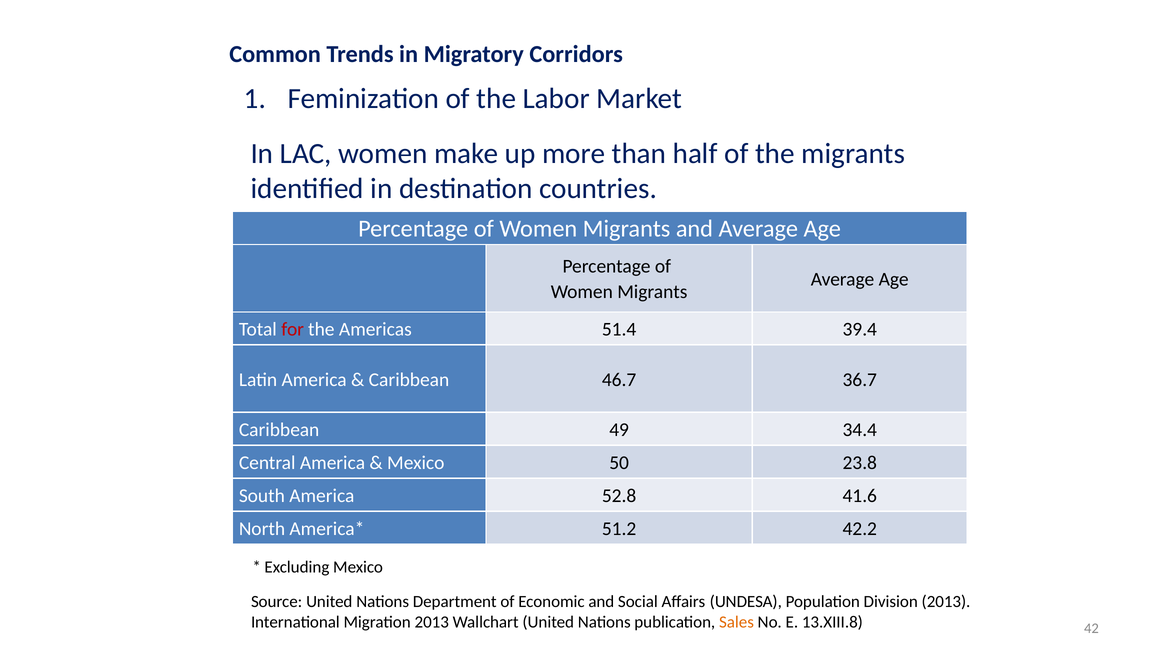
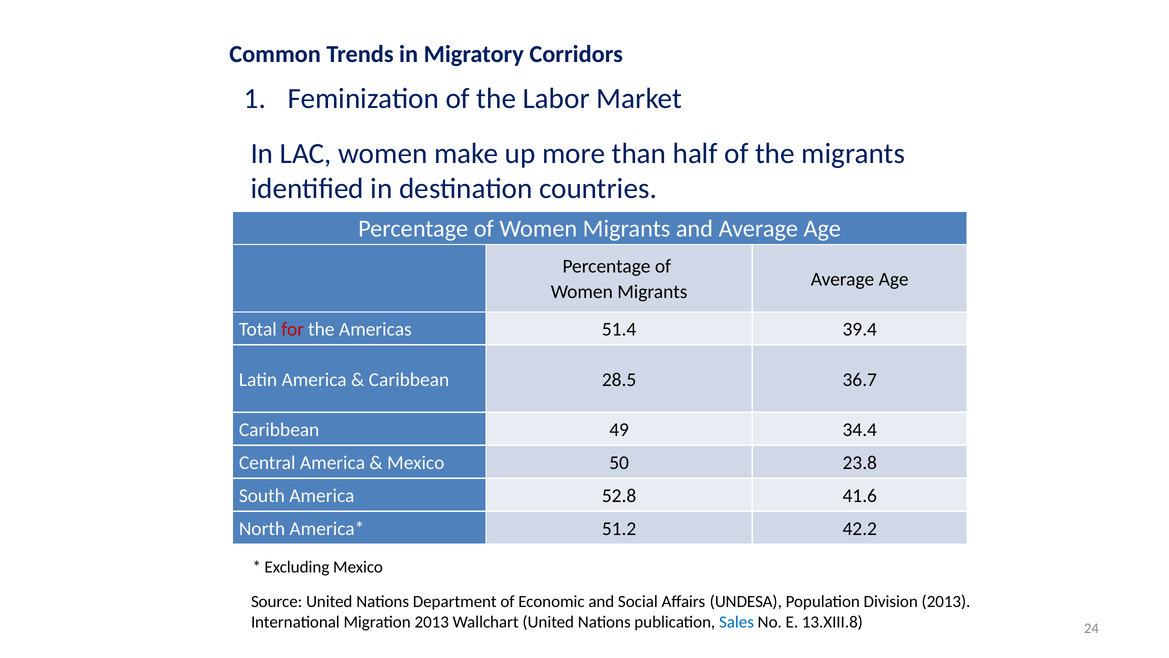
46.7: 46.7 -> 28.5
Sales colour: orange -> blue
42: 42 -> 24
